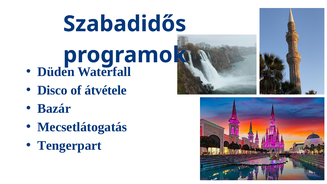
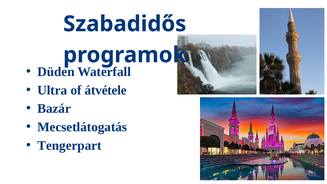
Disco: Disco -> Ultra
